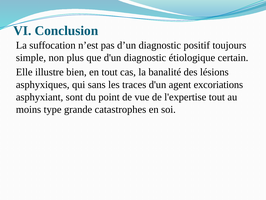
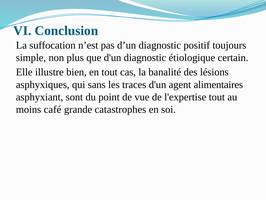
excoriations: excoriations -> alimentaires
type: type -> café
